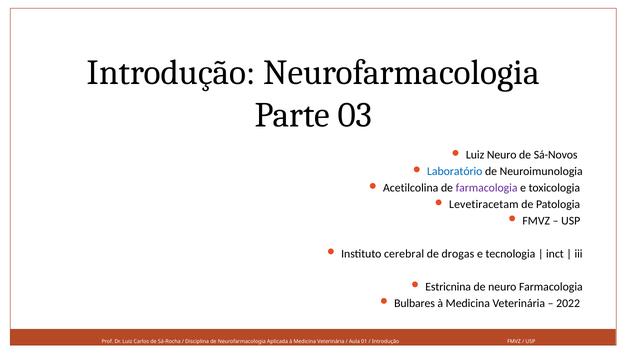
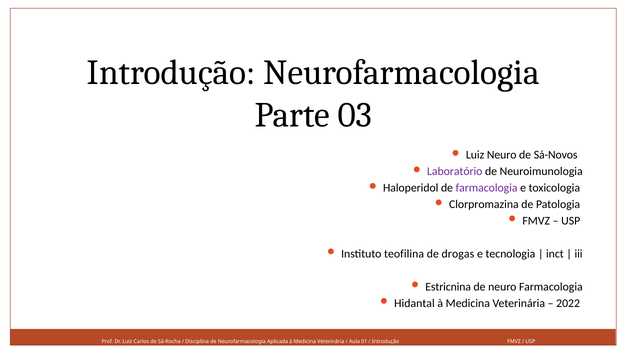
Laboratório colour: blue -> purple
Acetilcolina: Acetilcolina -> Haloperidol
Levetiracetam: Levetiracetam -> Clorpromazina
cerebral: cerebral -> teofilina
Bulbares: Bulbares -> Hidantal
